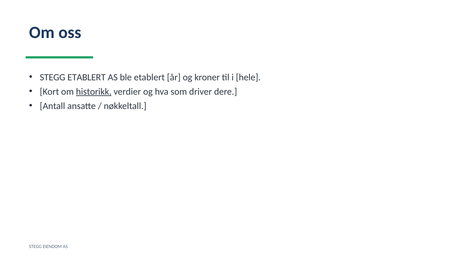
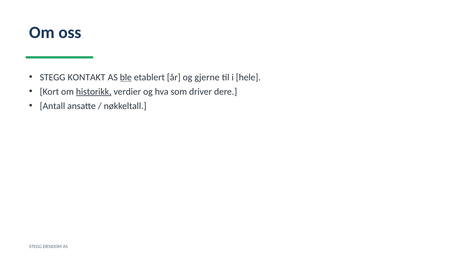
STEGG ETABLERT: ETABLERT -> KONTAKT
ble underline: none -> present
kroner: kroner -> gjerne
